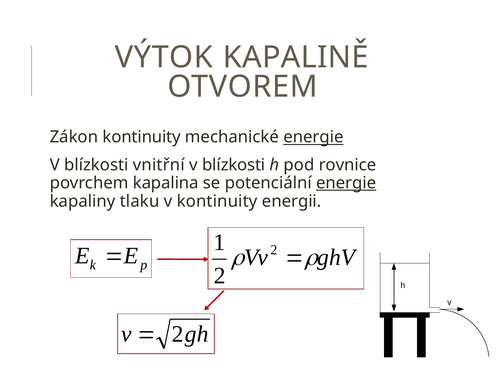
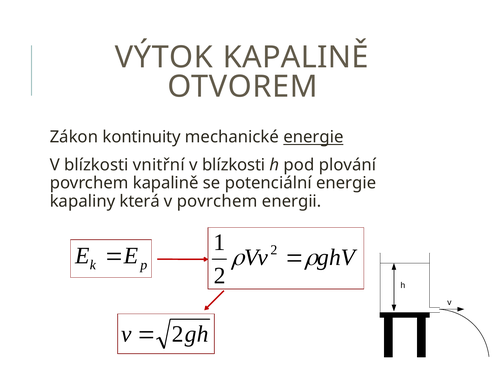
rovnice: rovnice -> plování
povrchem kapalina: kapalina -> kapalině
energie at (346, 183) underline: present -> none
tlaku: tlaku -> která
v kontinuity: kontinuity -> povrchem
